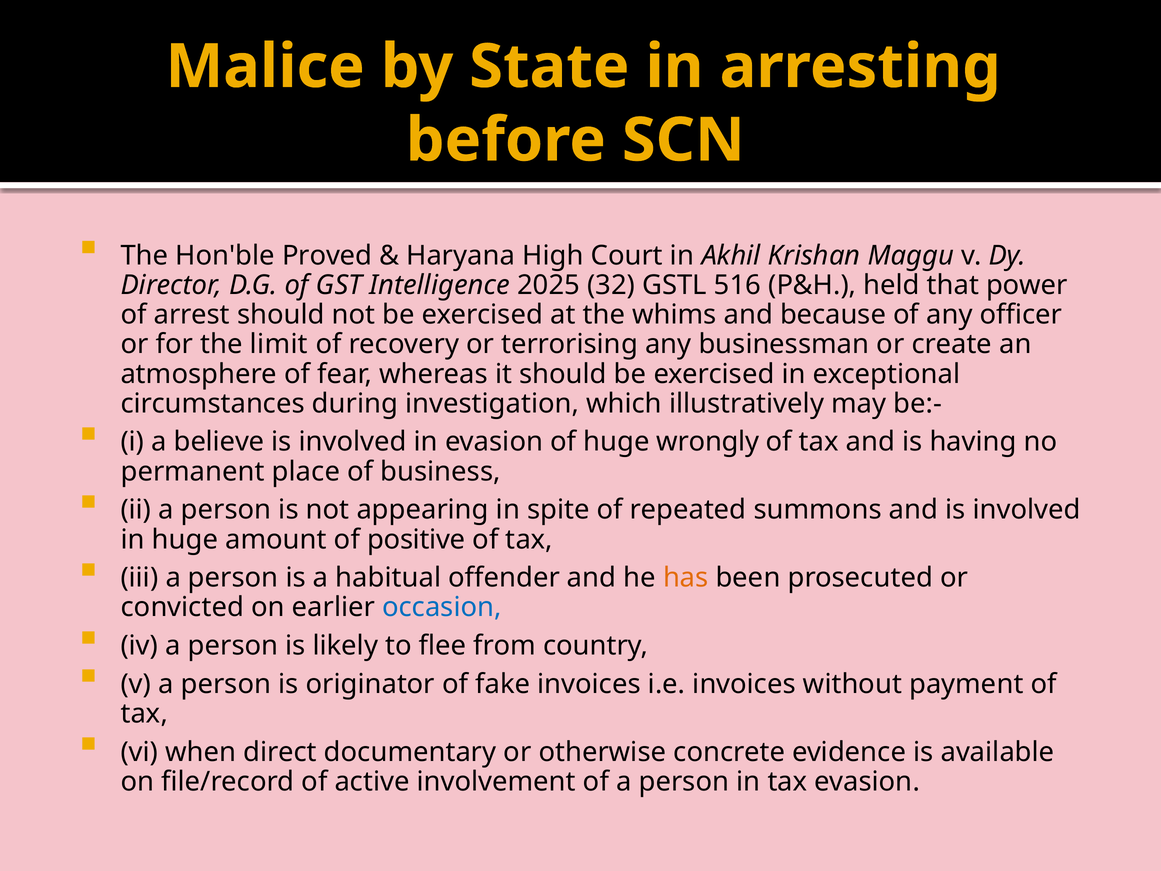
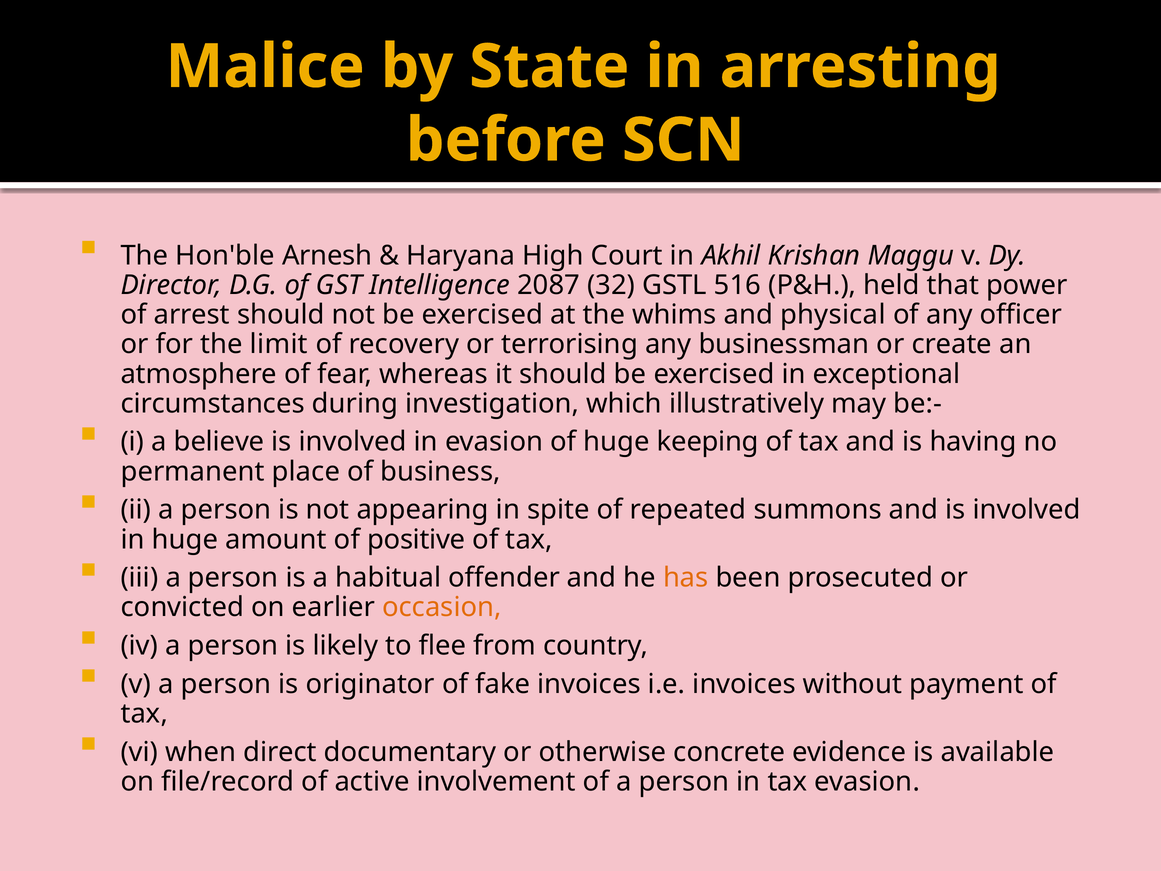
Proved: Proved -> Arnesh
2025: 2025 -> 2087
because: because -> physical
wrongly: wrongly -> keeping
occasion colour: blue -> orange
